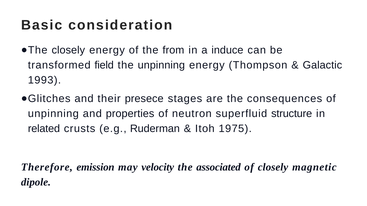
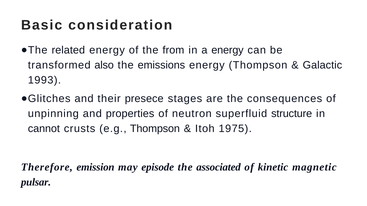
closely at (68, 50): closely -> related
a induce: induce -> energy
field: field -> also
the unpinning: unpinning -> emissions
related: related -> cannot
e.g Ruderman: Ruderman -> Thompson
velocity: velocity -> episode
of closely: closely -> kinetic
dipole: dipole -> pulsar
